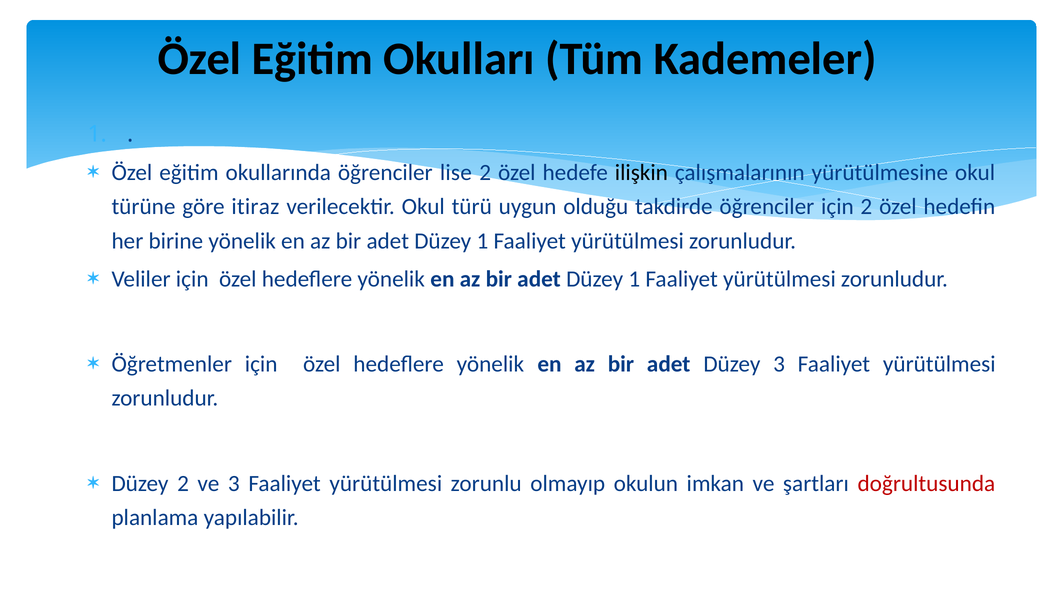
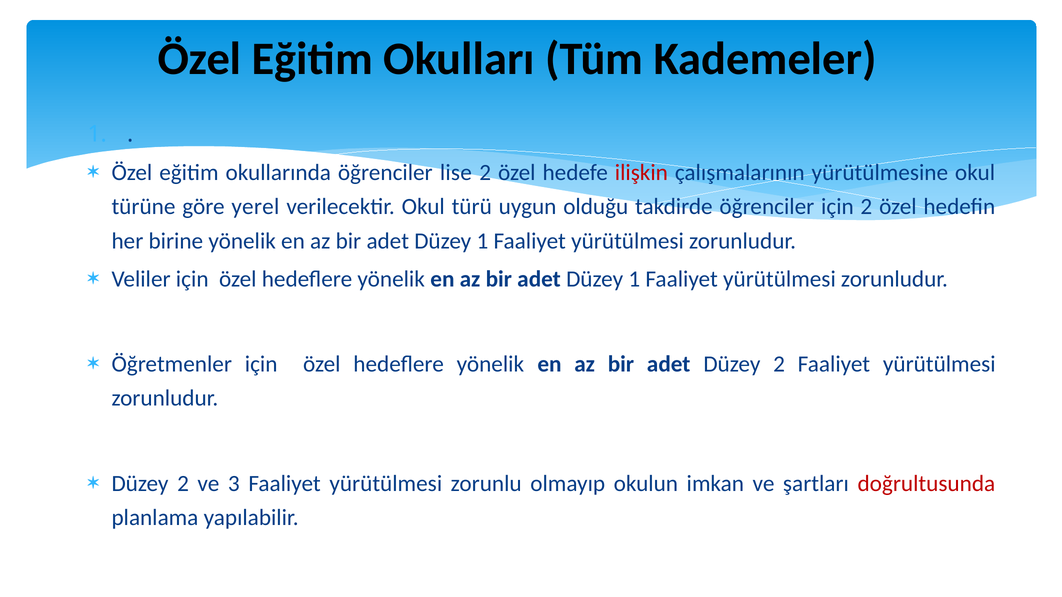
ilişkin colour: black -> red
itiraz: itiraz -> yerel
adet Düzey 3: 3 -> 2
